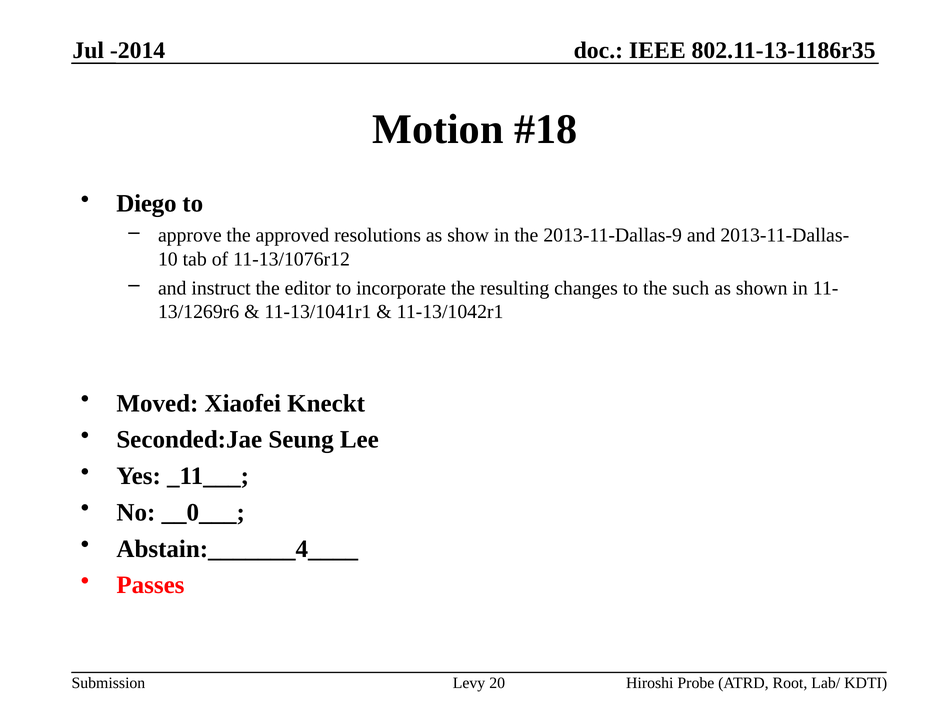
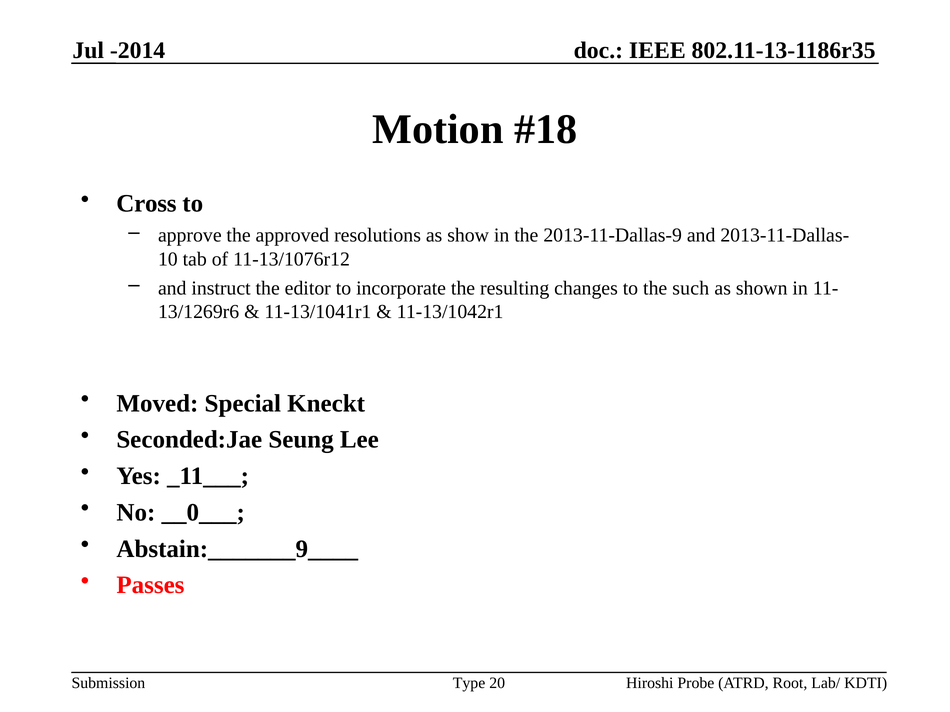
Diego: Diego -> Cross
Xiaofei: Xiaofei -> Special
Abstain:_______4____: Abstain:_______4____ -> Abstain:_______9____
Levy: Levy -> Type
